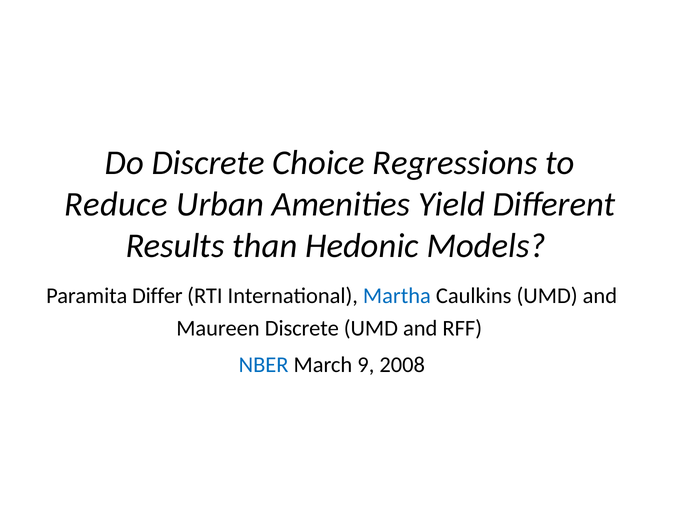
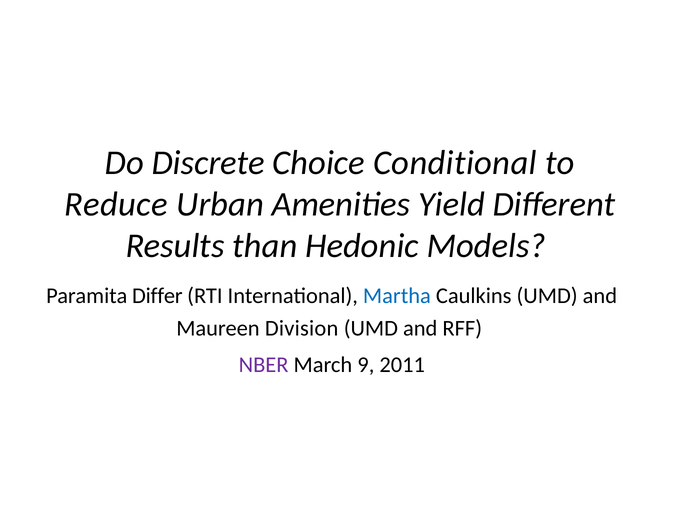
Regressions: Regressions -> Conditional
Maureen Discrete: Discrete -> Division
NBER colour: blue -> purple
2008: 2008 -> 2011
